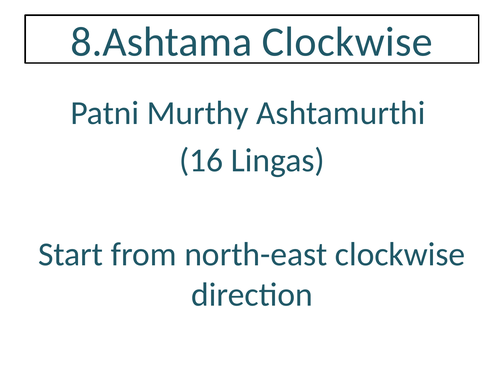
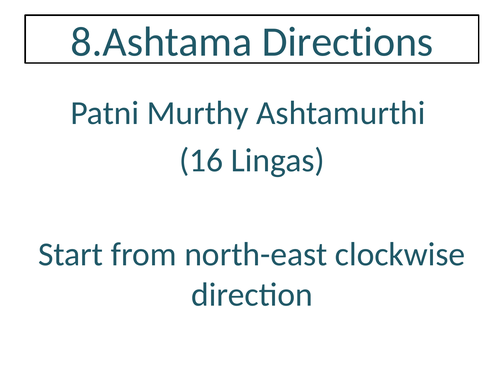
8.Ashtama Clockwise: Clockwise -> Directions
